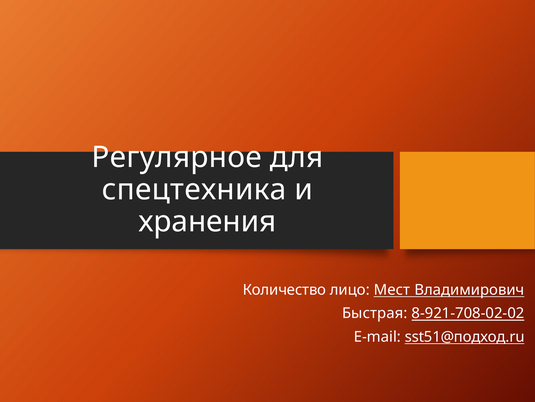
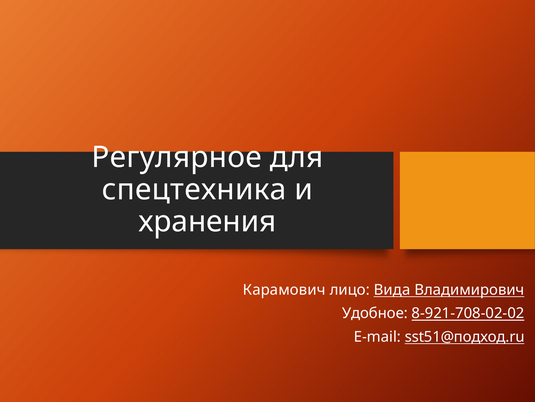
Количество: Количество -> Карамович
Мест: Мест -> Вида
Быстрая: Быстрая -> Удобное
